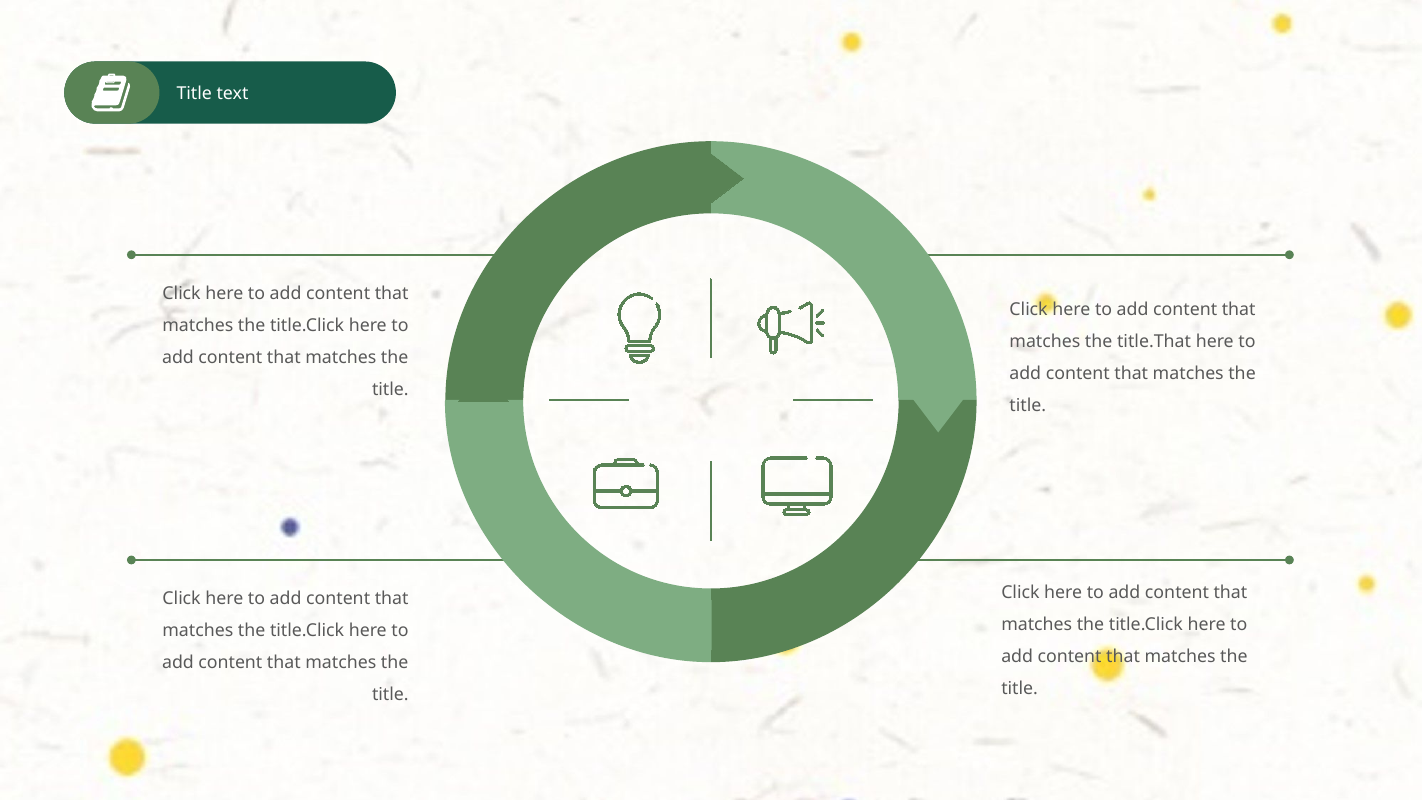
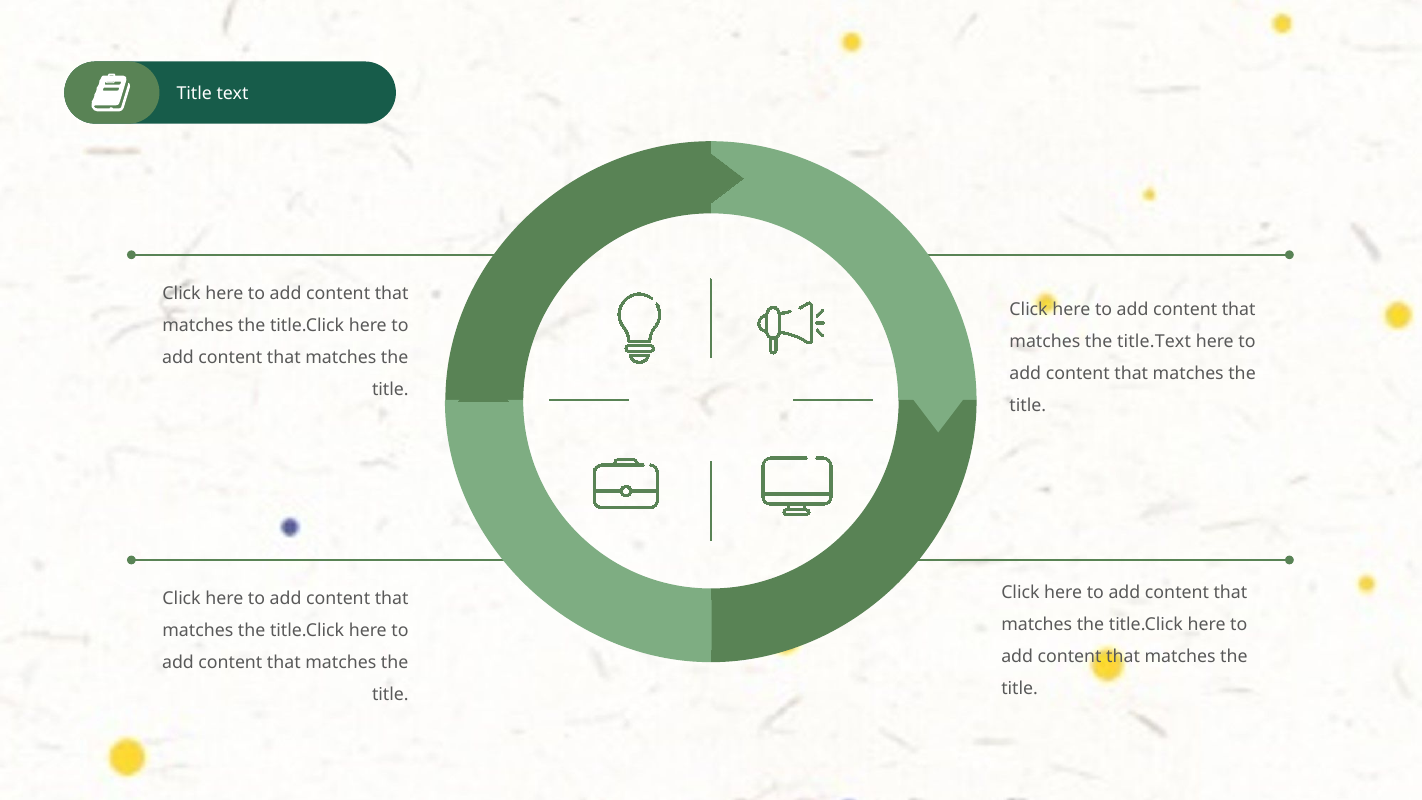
title.That: title.That -> title.Text
